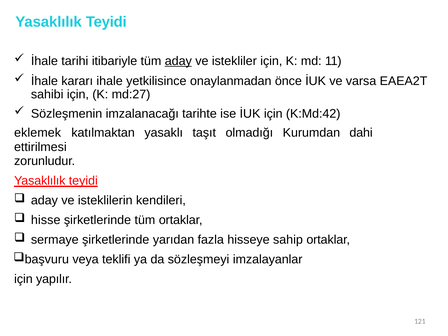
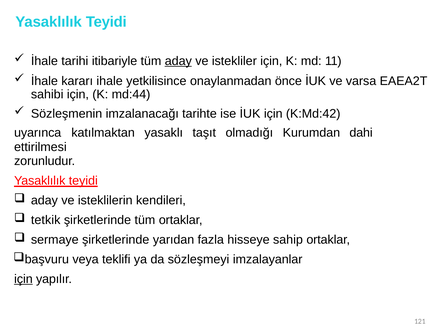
md:27: md:27 -> md:44
eklemek: eklemek -> uyarınca
hisse: hisse -> tetkik
için at (23, 279) underline: none -> present
